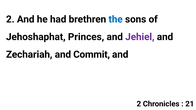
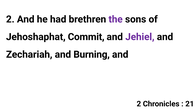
the colour: blue -> purple
Princes: Princes -> Commit
Commit: Commit -> Burning
